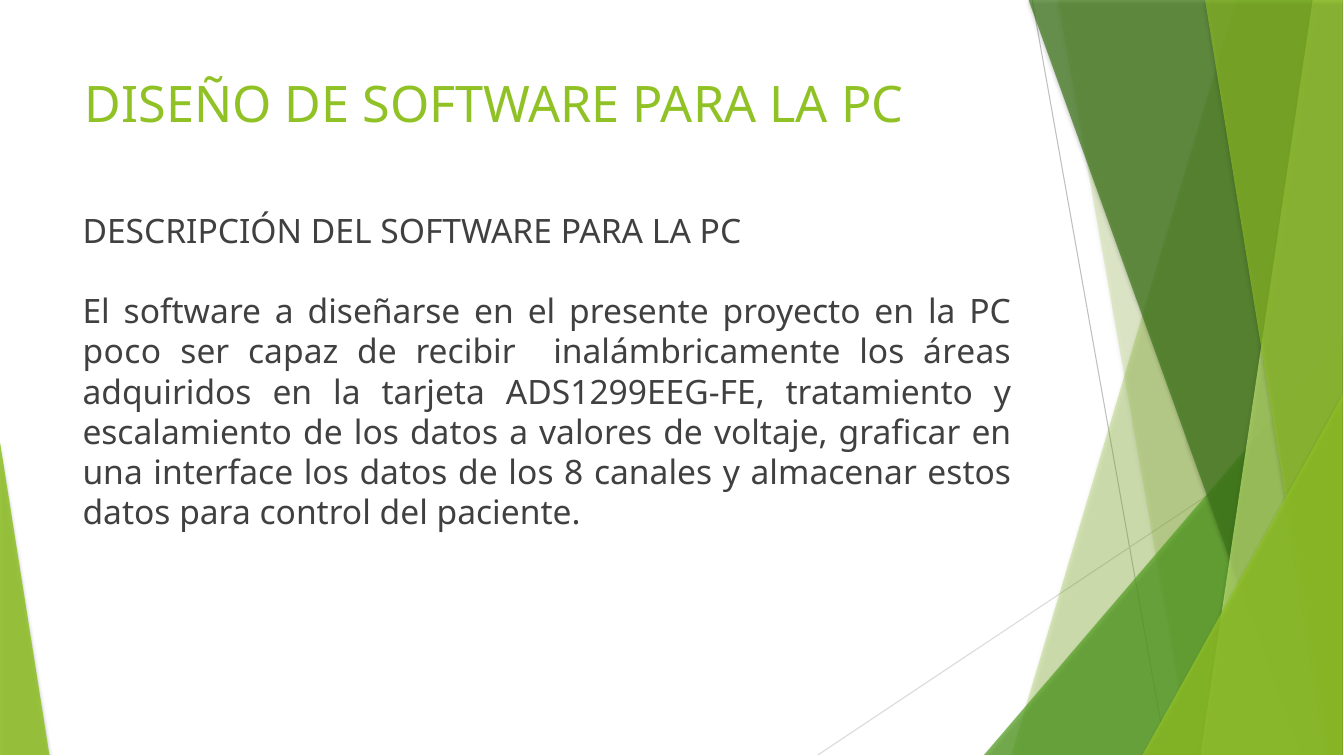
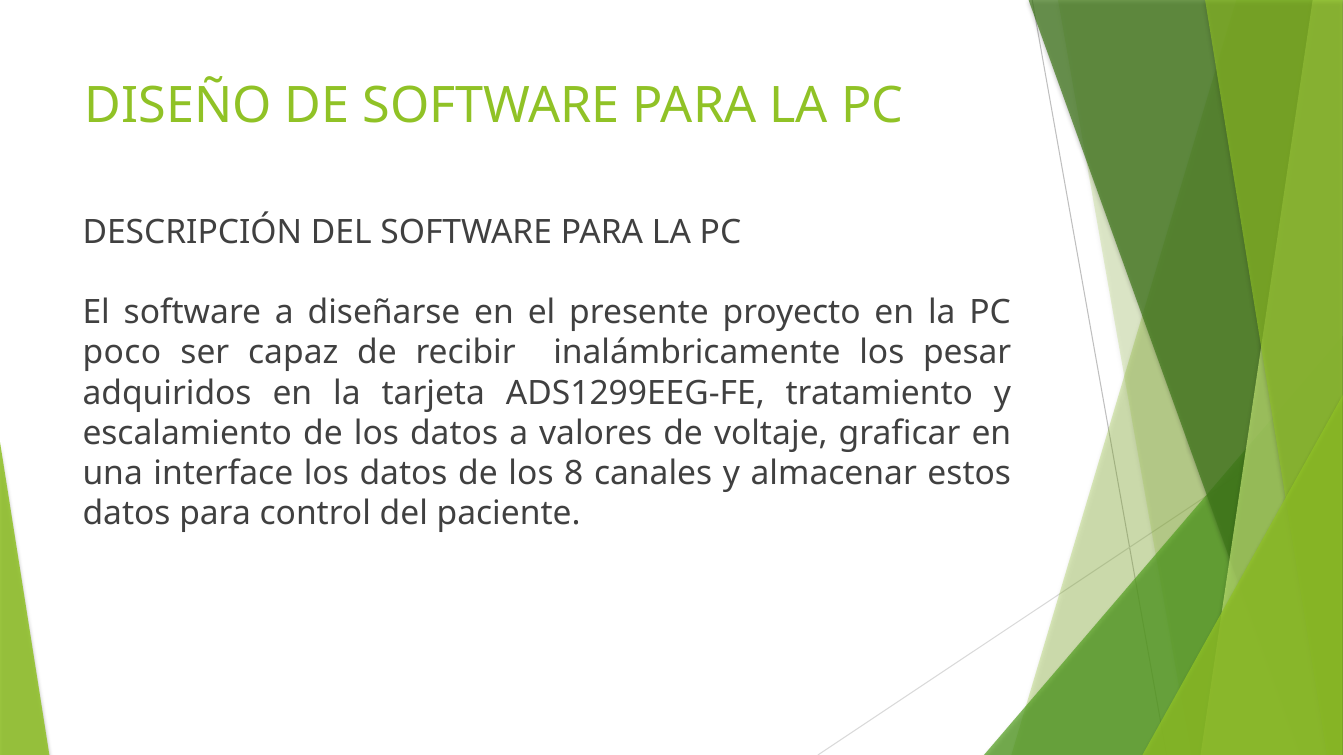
áreas: áreas -> pesar
